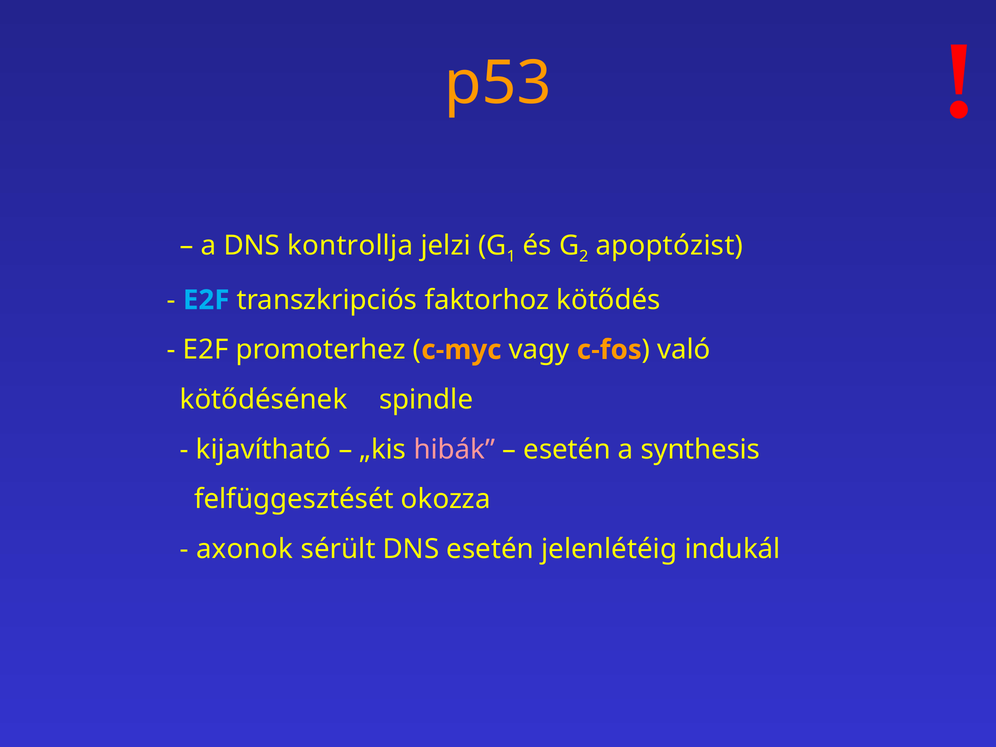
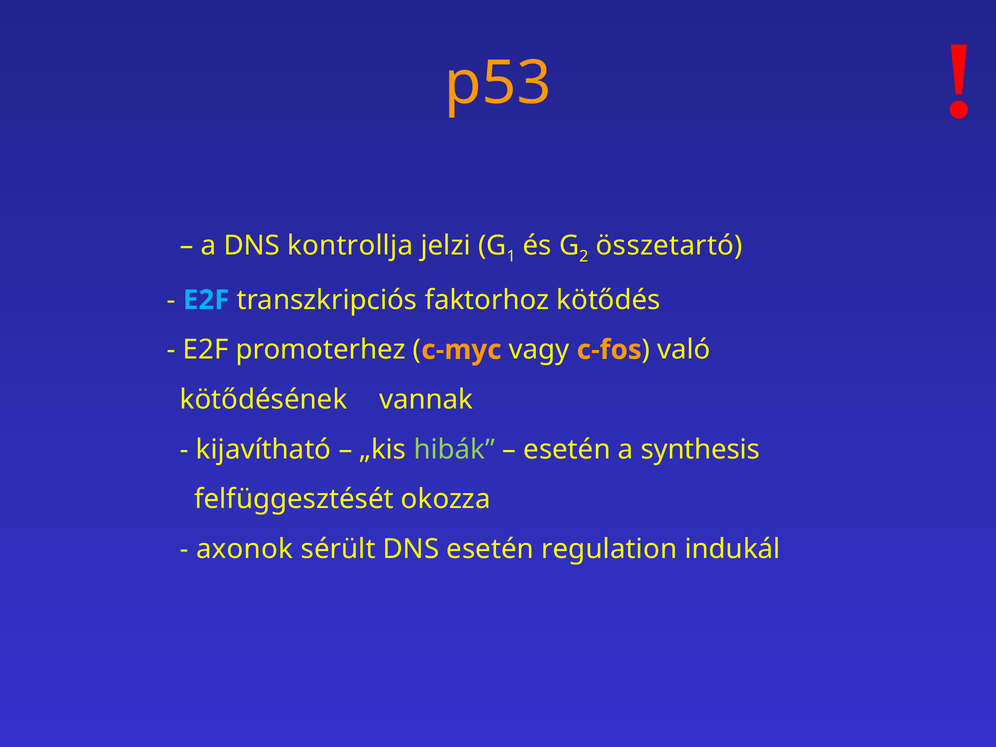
apoptózist: apoptózist -> összetartó
spindle: spindle -> vannak
hibák colour: pink -> light green
jelenlétéig: jelenlétéig -> regulation
